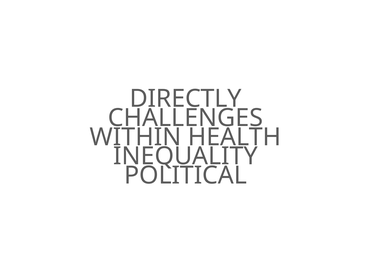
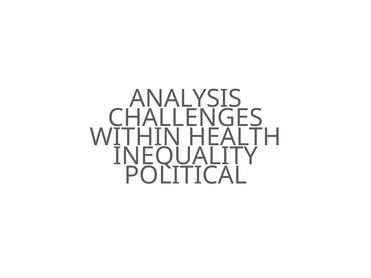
DIRECTLY: DIRECTLY -> ANALYSIS
